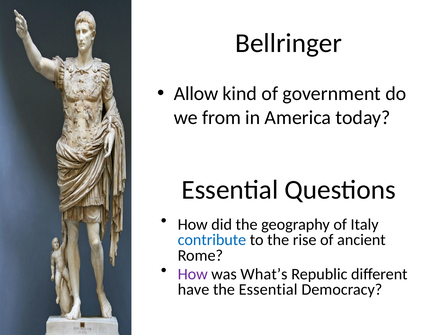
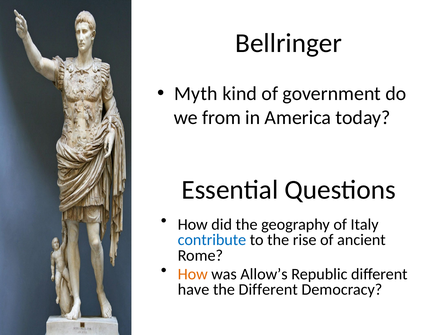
Allow: Allow -> Myth
How at (193, 274) colour: purple -> orange
What’s: What’s -> Allow’s
the Essential: Essential -> Different
